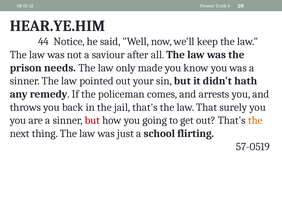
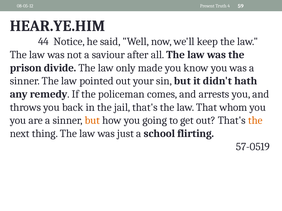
needs: needs -> divide
surely: surely -> whom
but at (92, 121) colour: red -> orange
